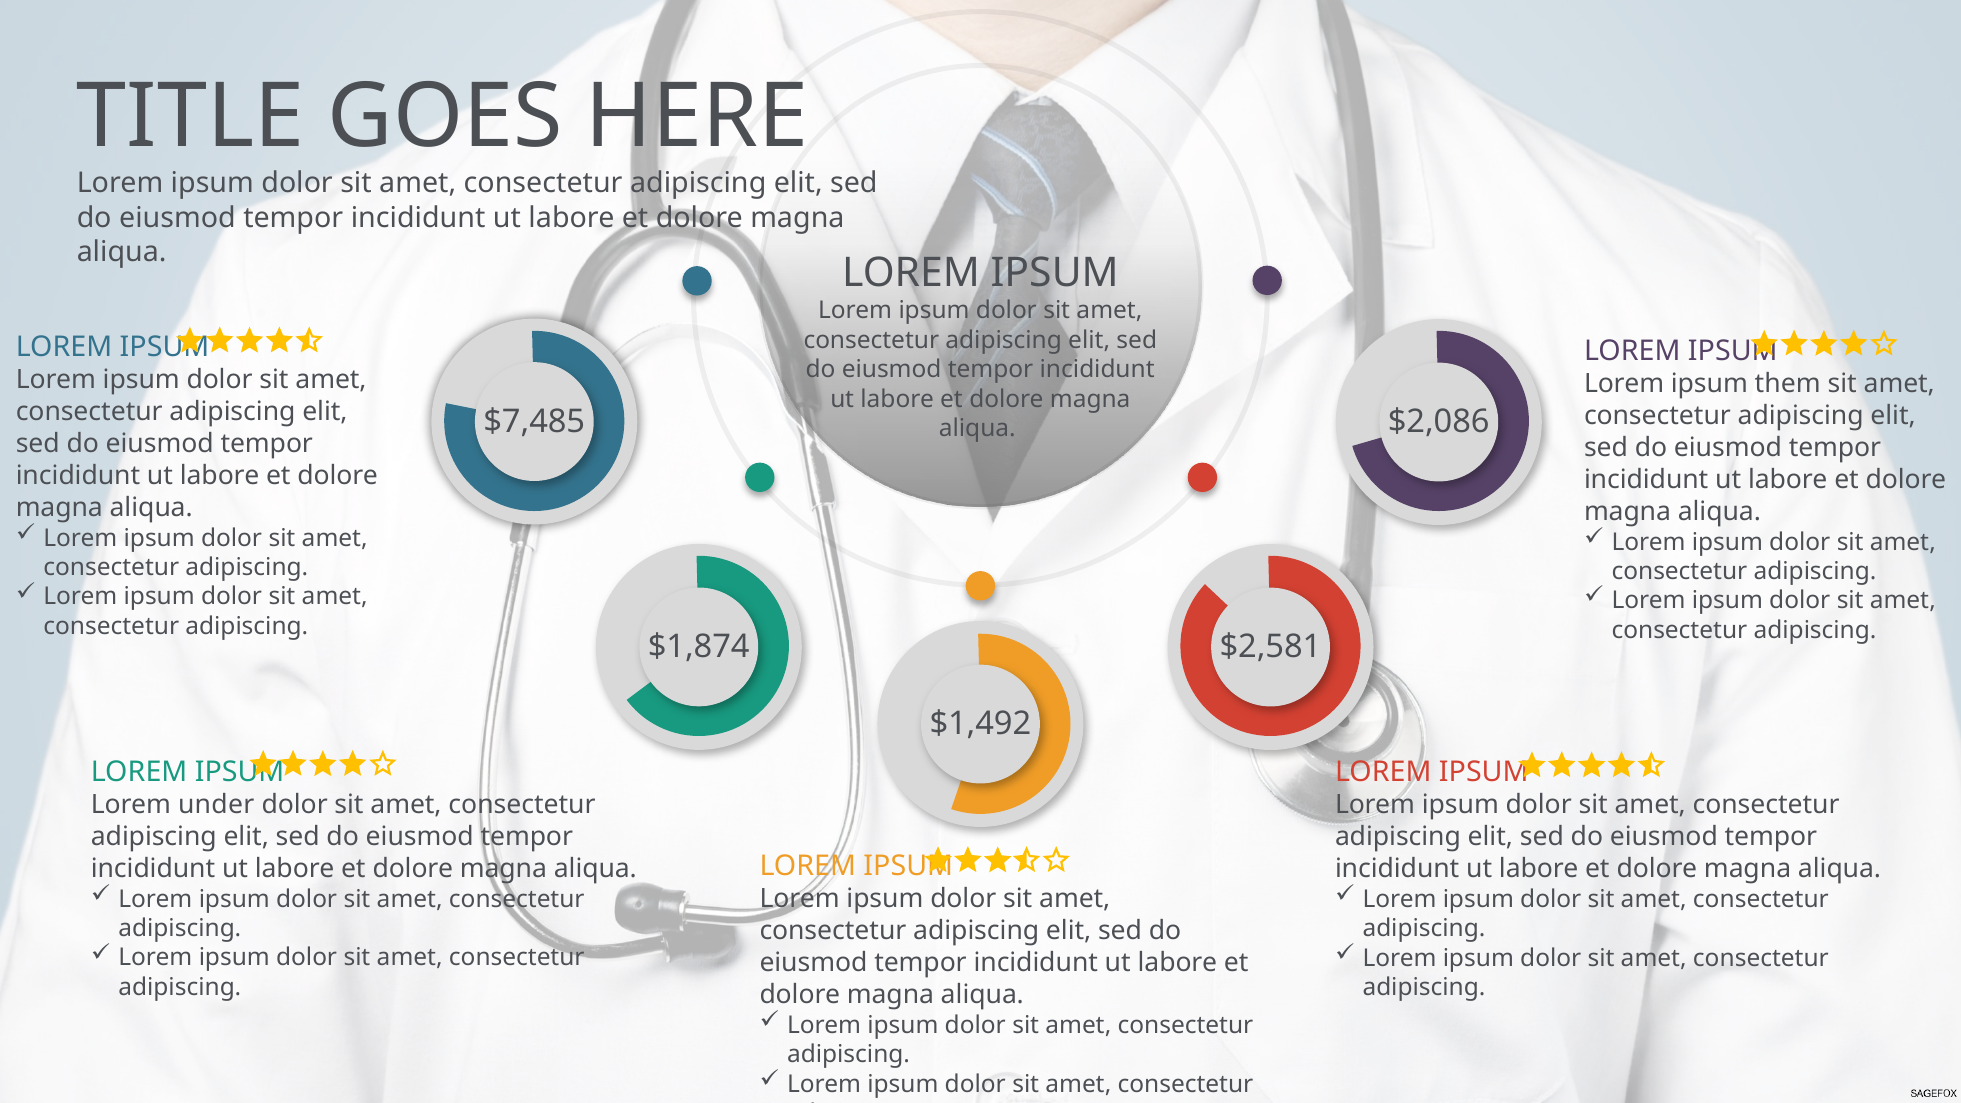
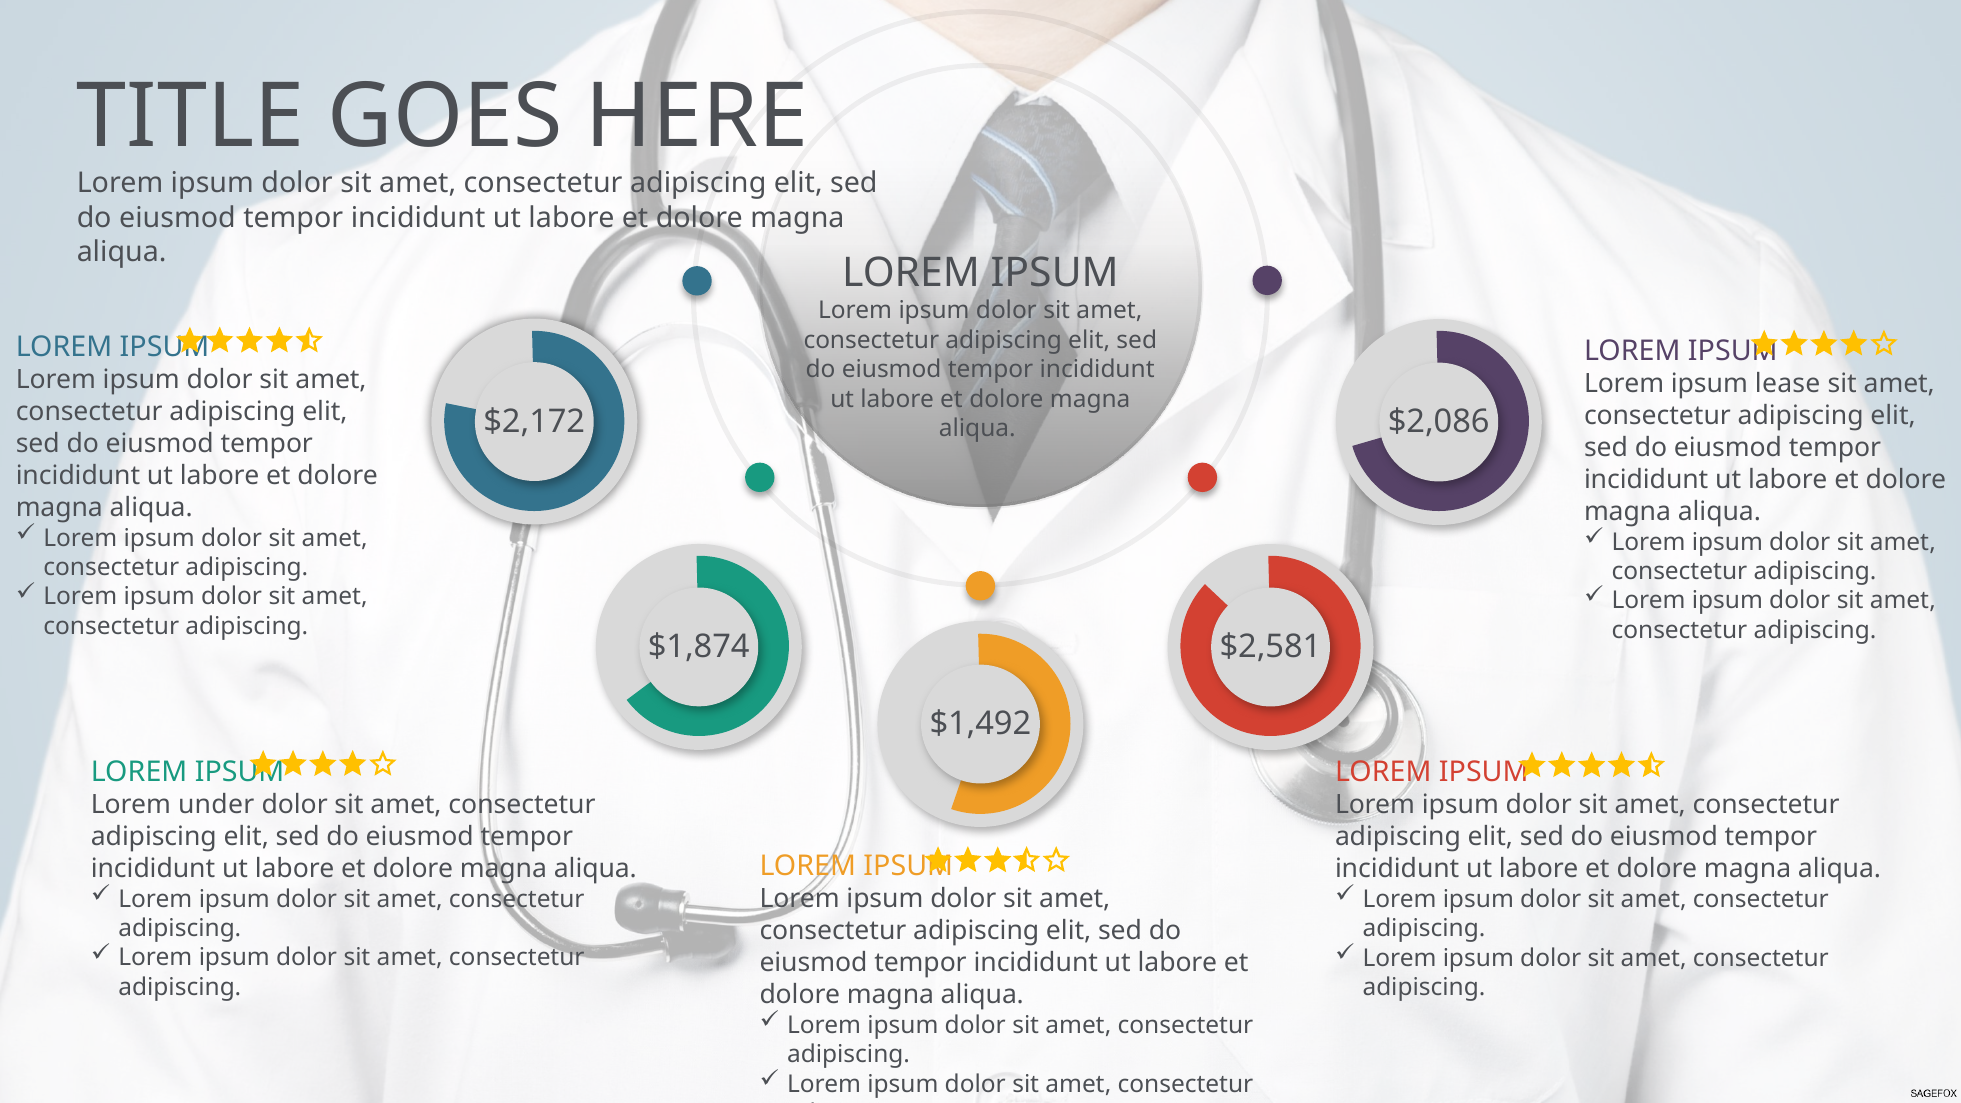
them: them -> lease
$7,485: $7,485 -> $2,172
